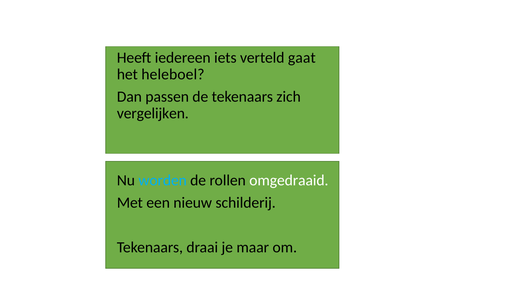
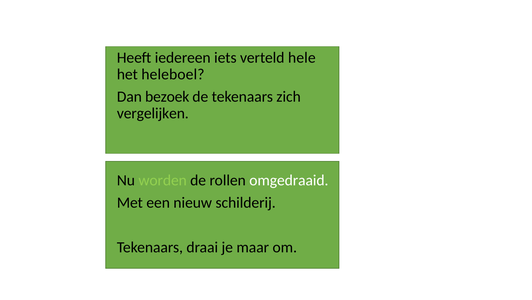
gaat: gaat -> hele
passen: passen -> bezoek
worden colour: light blue -> light green
